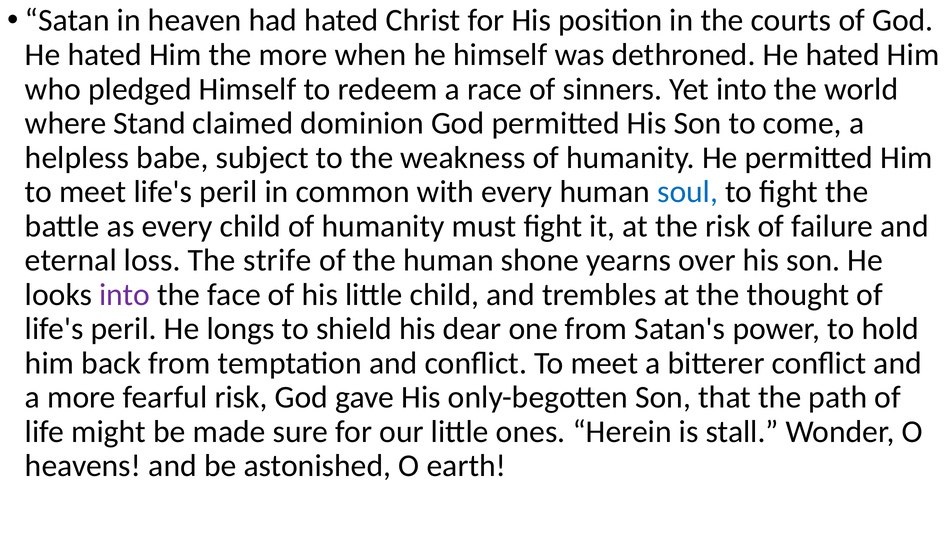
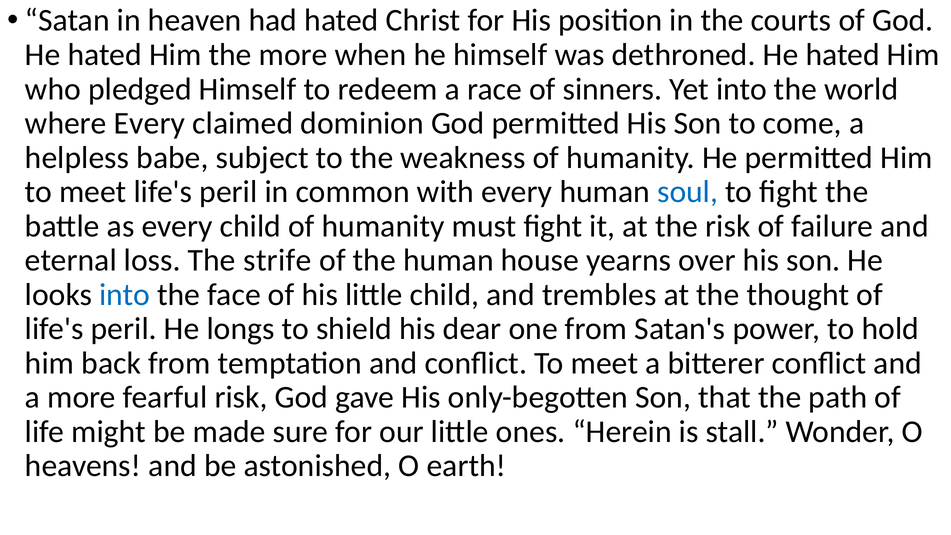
where Stand: Stand -> Every
shone: shone -> house
into at (125, 295) colour: purple -> blue
